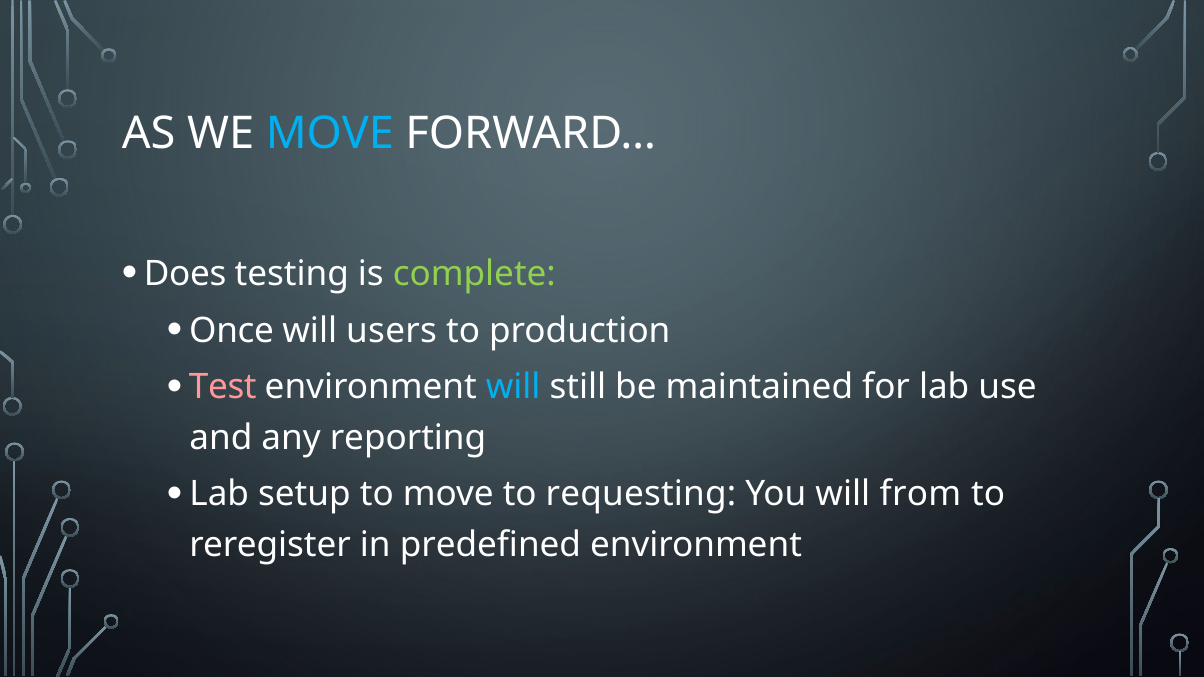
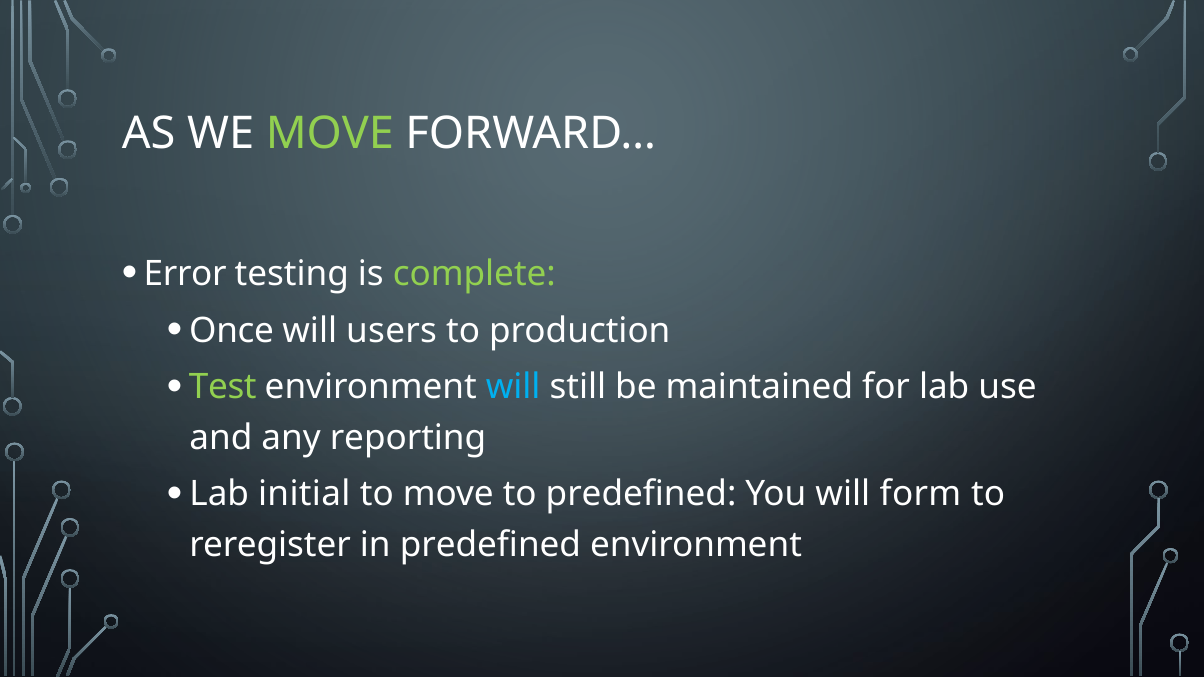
MOVE at (330, 134) colour: light blue -> light green
Does: Does -> Error
Test colour: pink -> light green
setup: setup -> initial
to requesting: requesting -> predefined
from: from -> form
